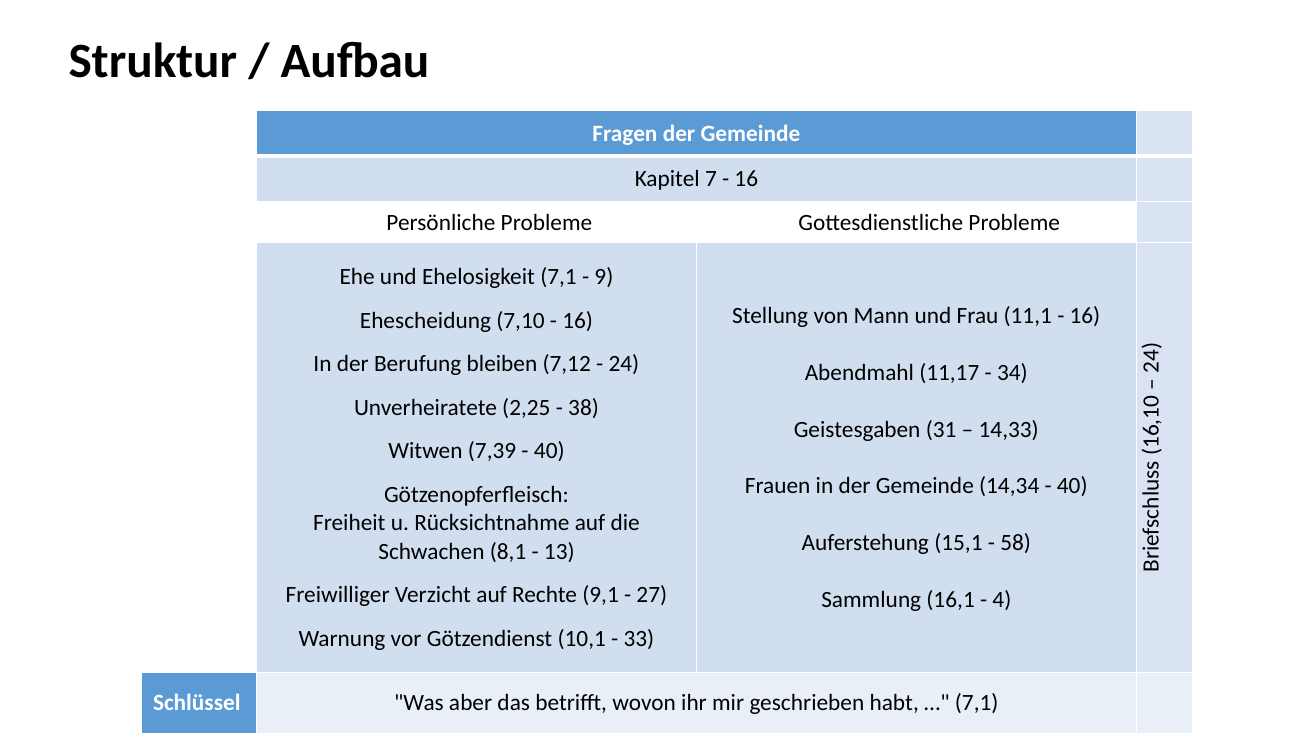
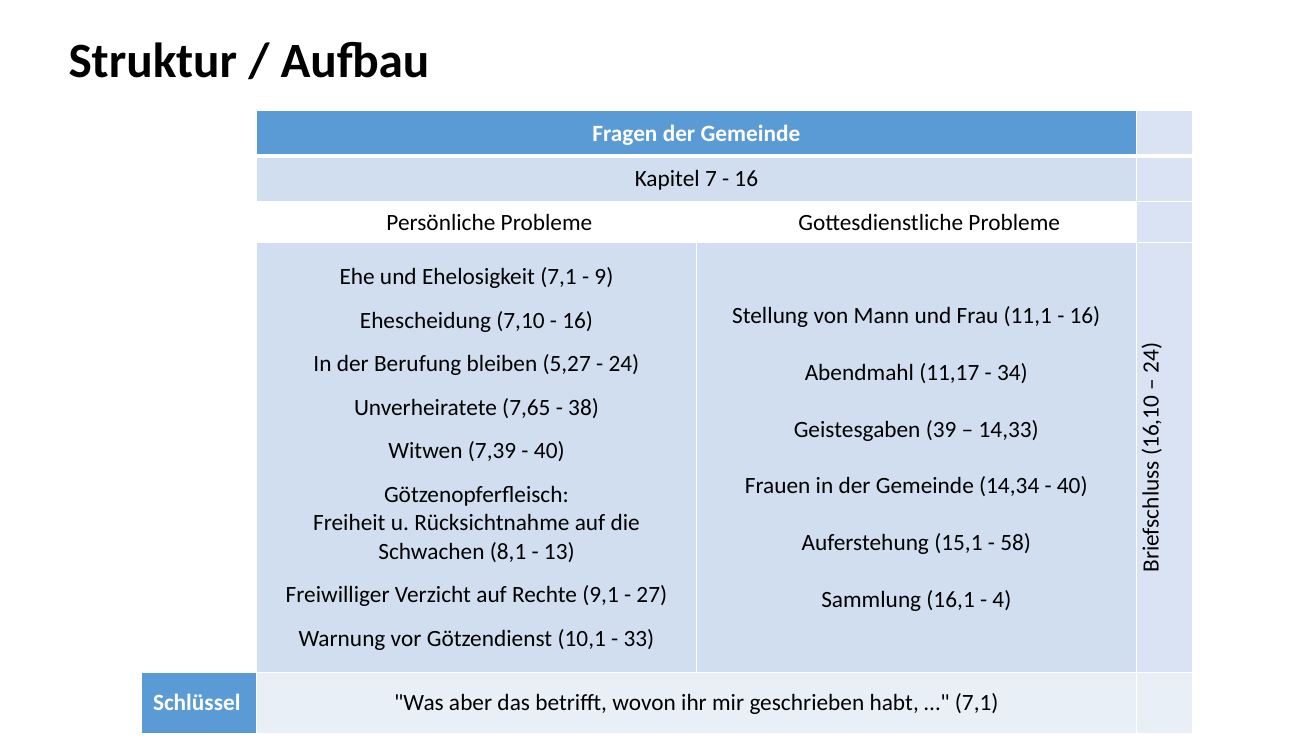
7,12: 7,12 -> 5,27
2,25: 2,25 -> 7,65
31: 31 -> 39
